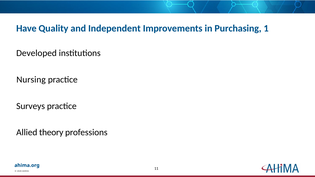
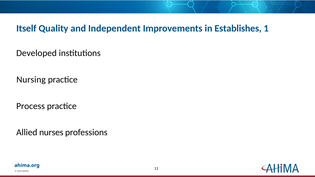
Have: Have -> Itself
Purchasing: Purchasing -> Establishes
Surveys: Surveys -> Process
theory: theory -> nurses
